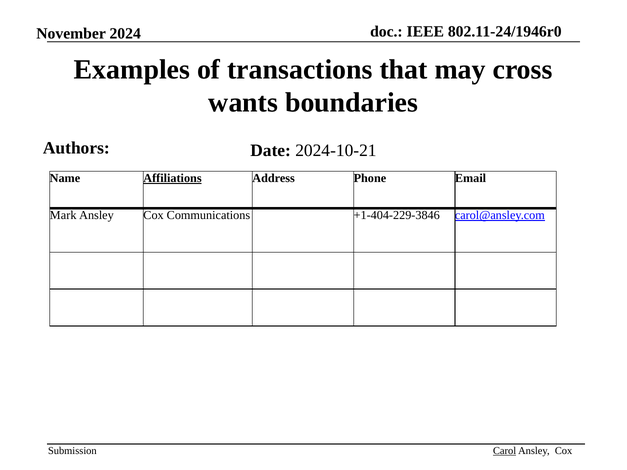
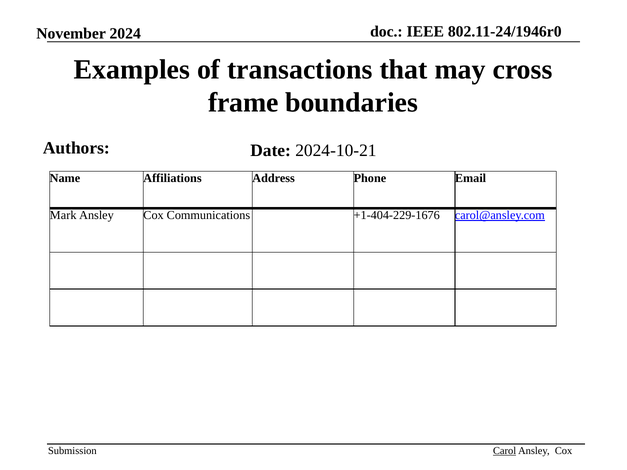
wants: wants -> frame
Affiliations underline: present -> none
+1-404-229-3846: +1-404-229-3846 -> +1-404-229-1676
